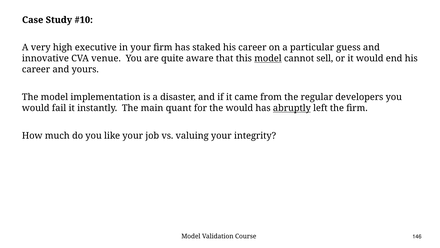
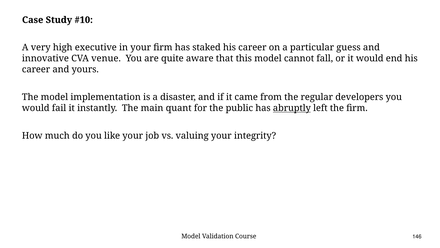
model at (268, 58) underline: present -> none
sell: sell -> fall
the would: would -> public
